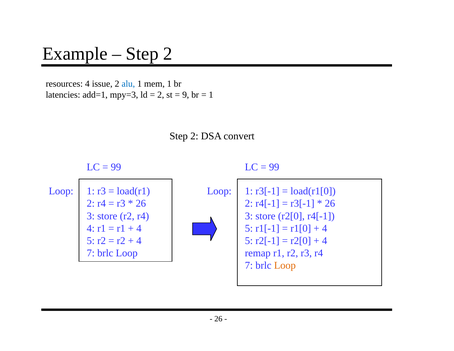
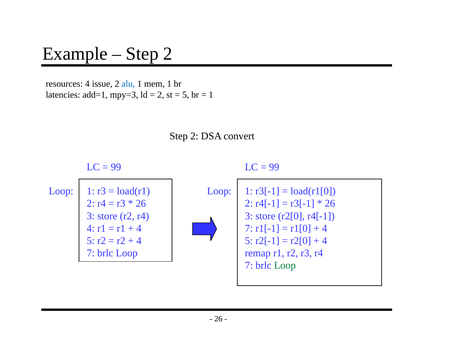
9 at (186, 95): 9 -> 5
5 at (249, 228): 5 -> 7
Loop at (285, 265) colour: orange -> green
